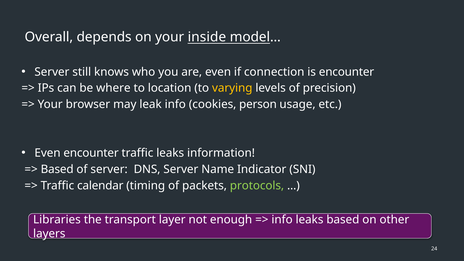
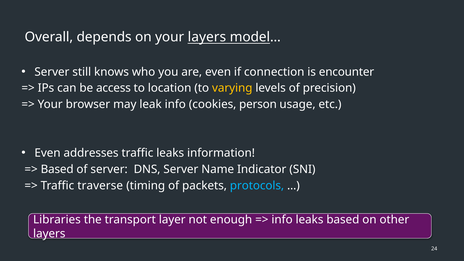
your inside: inside -> layers
where: where -> access
Even encounter: encounter -> addresses
calendar: calendar -> traverse
protocols colour: light green -> light blue
